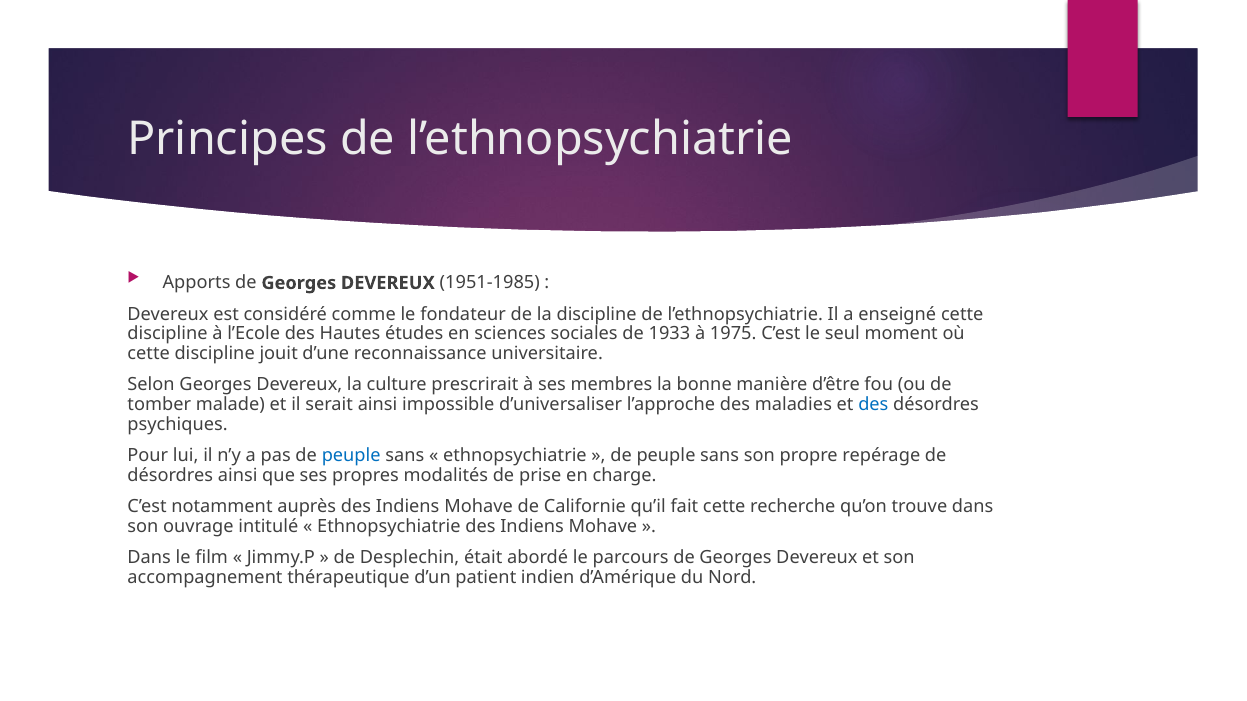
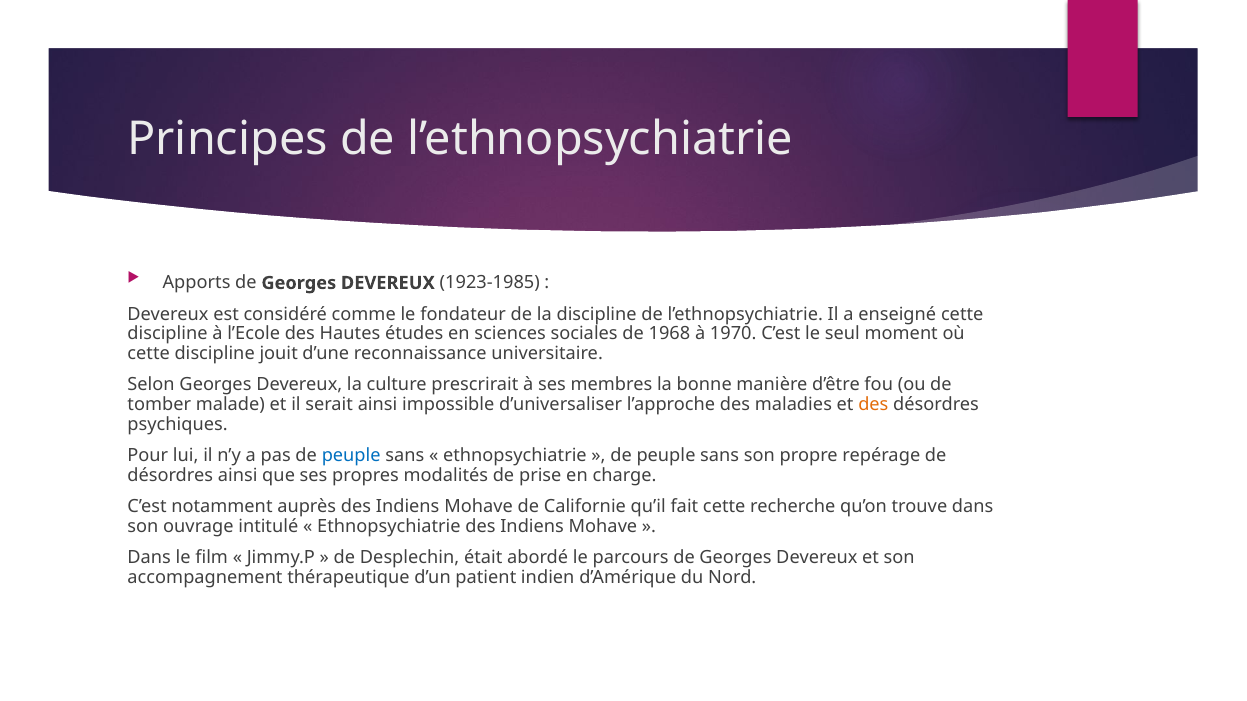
1951-1985: 1951-1985 -> 1923-1985
1933: 1933 -> 1968
1975: 1975 -> 1970
des at (873, 405) colour: blue -> orange
